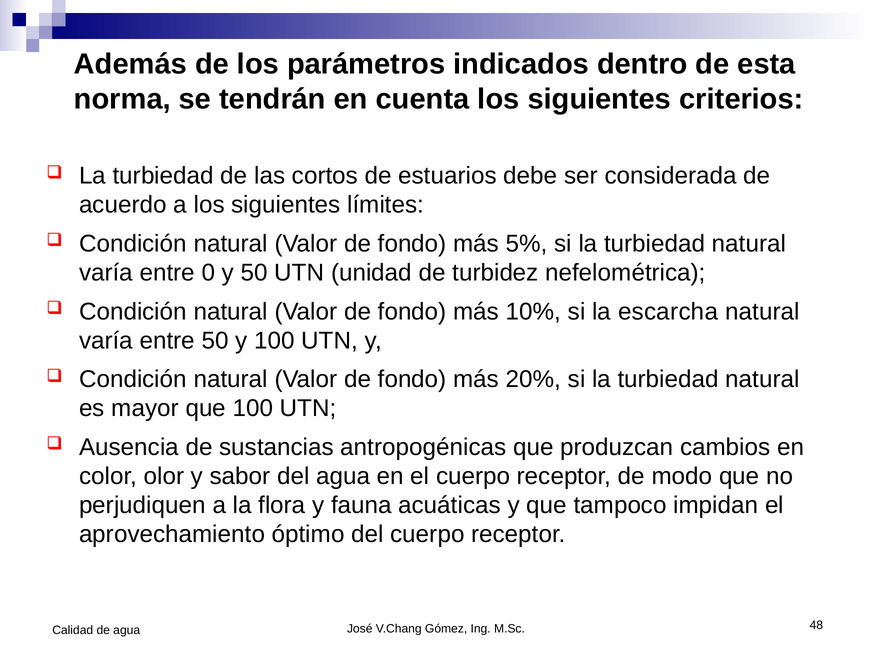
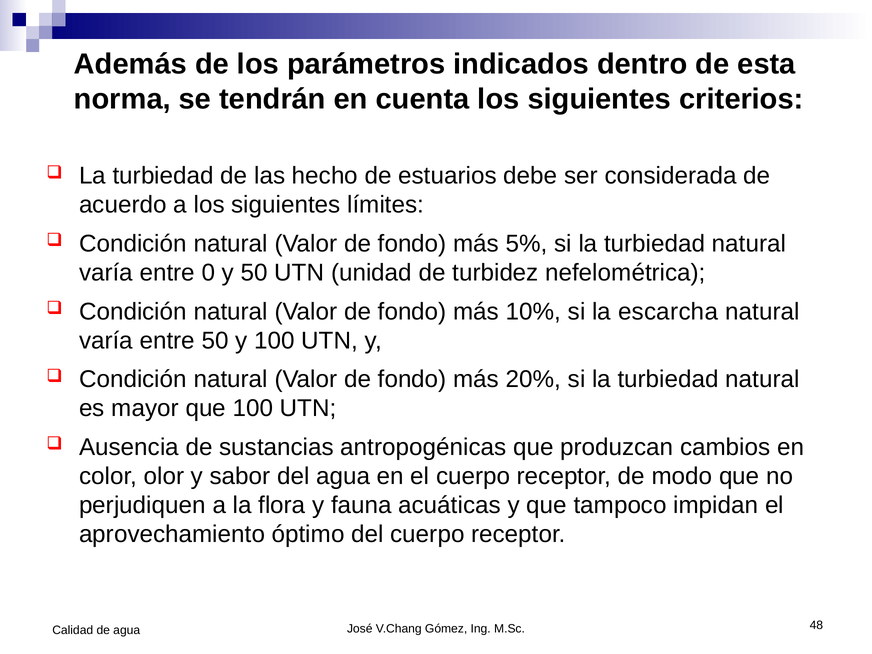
cortos: cortos -> hecho
